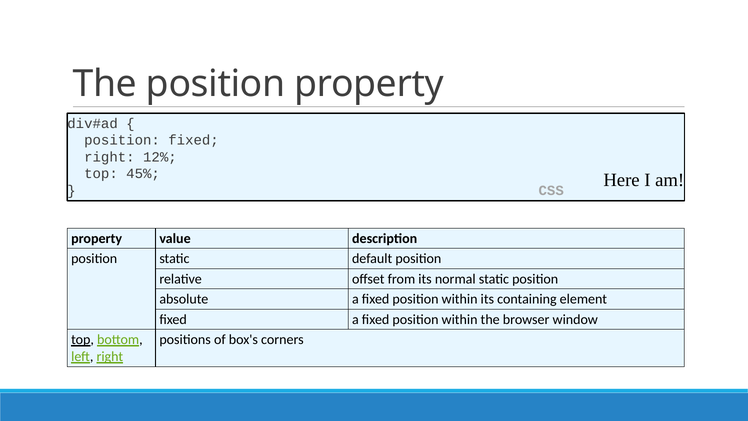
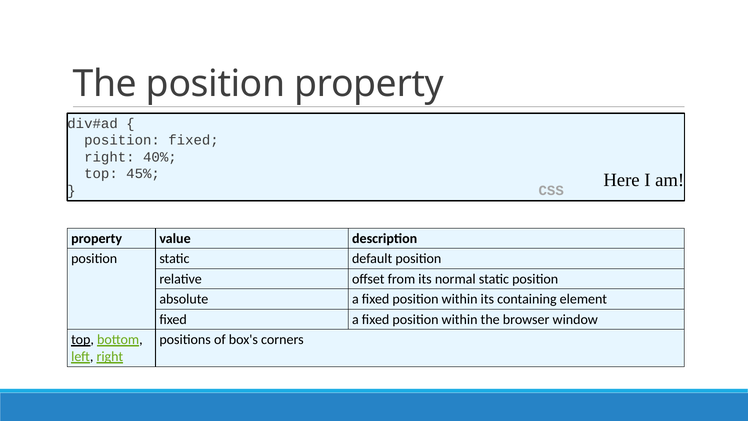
12%: 12% -> 40%
